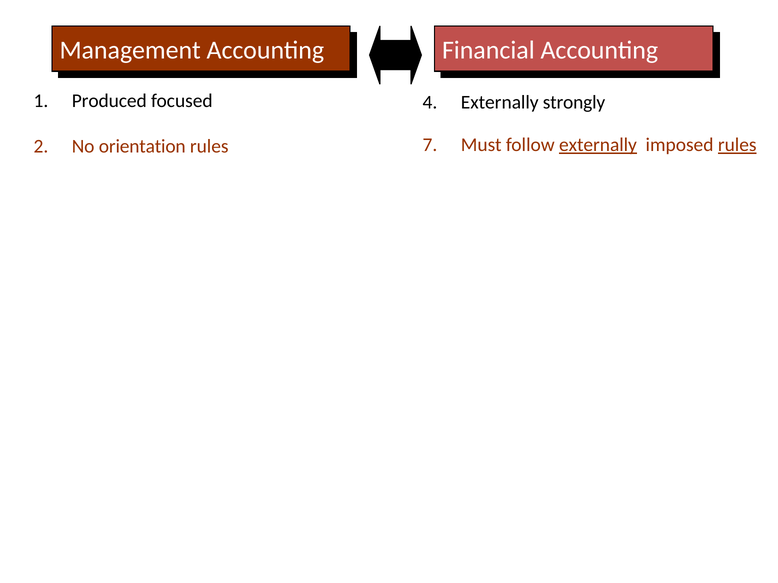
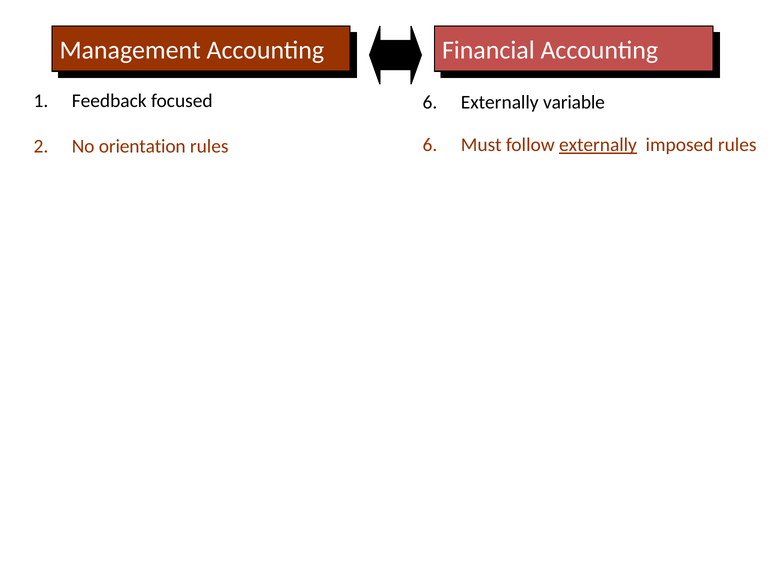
Produced: Produced -> Feedback
focused 4: 4 -> 6
strongly: strongly -> variable
rules 7: 7 -> 6
rules at (737, 145) underline: present -> none
